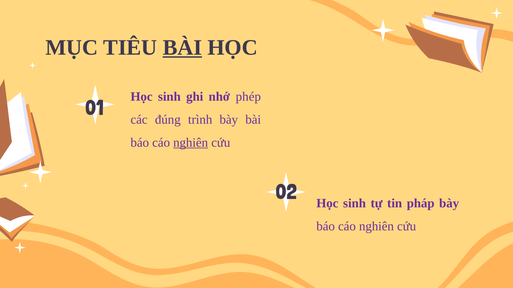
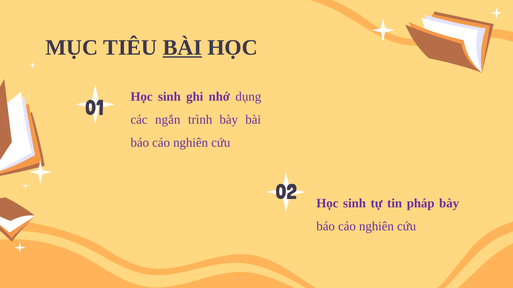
phép: phép -> dụng
đúng: đúng -> ngắn
nghiên at (191, 143) underline: present -> none
